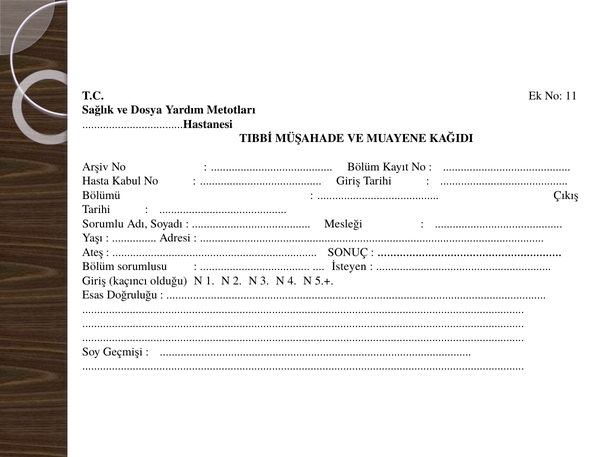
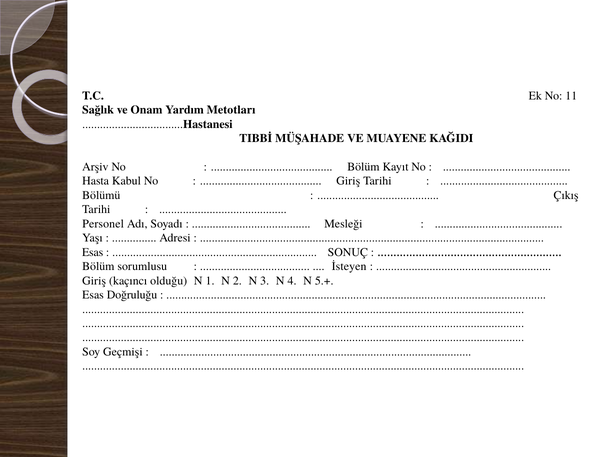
Dosya: Dosya -> Onam
Sorumlu: Sorumlu -> Personel
Ateş at (93, 252): Ateş -> Esas
